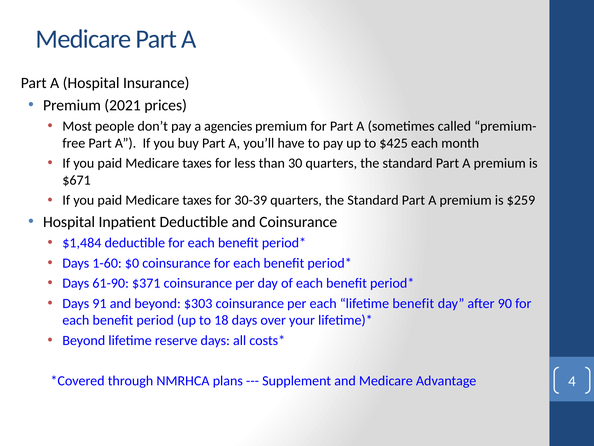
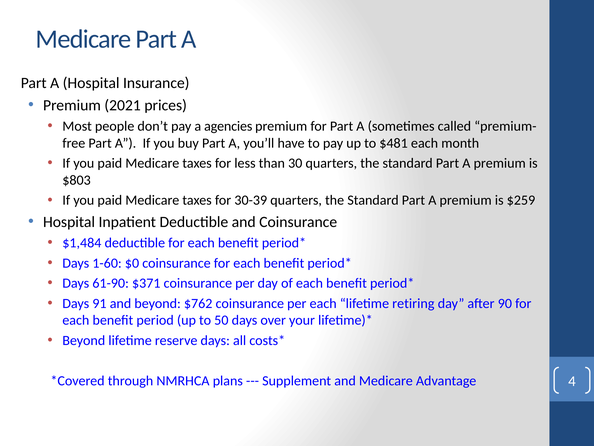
$425: $425 -> $481
$671: $671 -> $803
$303: $303 -> $762
lifetime benefit: benefit -> retiring
18: 18 -> 50
